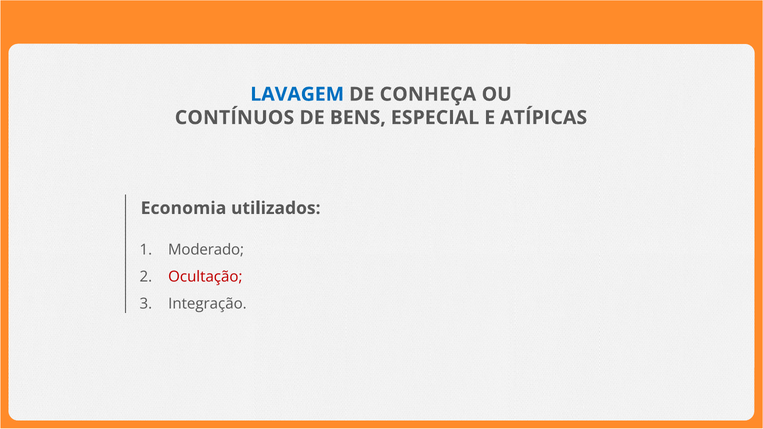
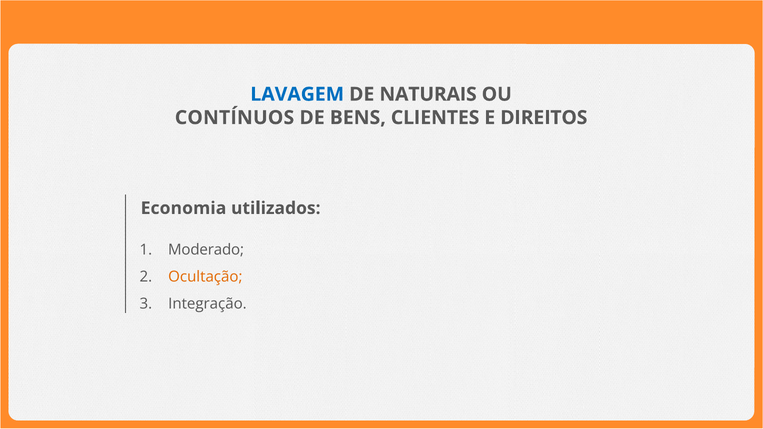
CONHEÇA: CONHEÇA -> NATURAIS
ESPECIAL: ESPECIAL -> CLIENTES
ATÍPICAS: ATÍPICAS -> DIREITOS
Ocultação colour: red -> orange
